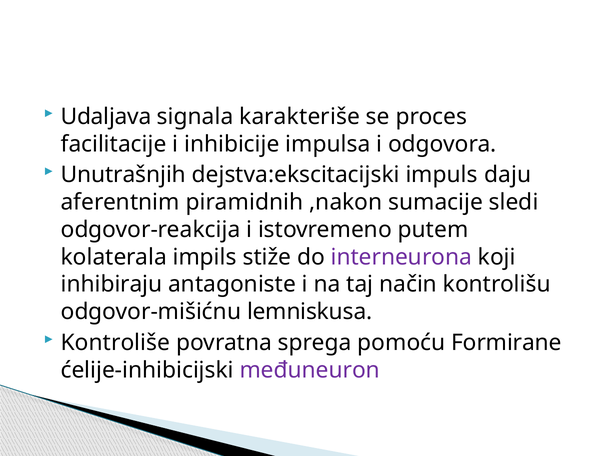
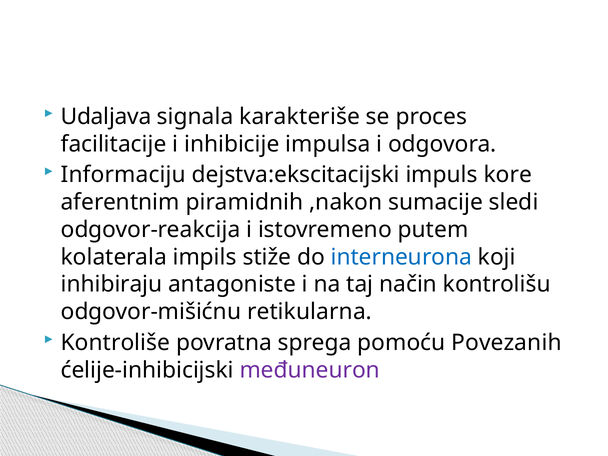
Unutrašnjih: Unutrašnjih -> Informaciju
daju: daju -> kore
interneurona colour: purple -> blue
lemniskusa: lemniskusa -> retikularna
Formirane: Formirane -> Povezanih
